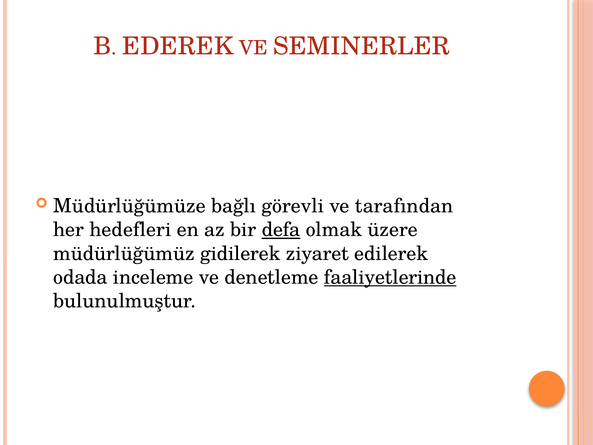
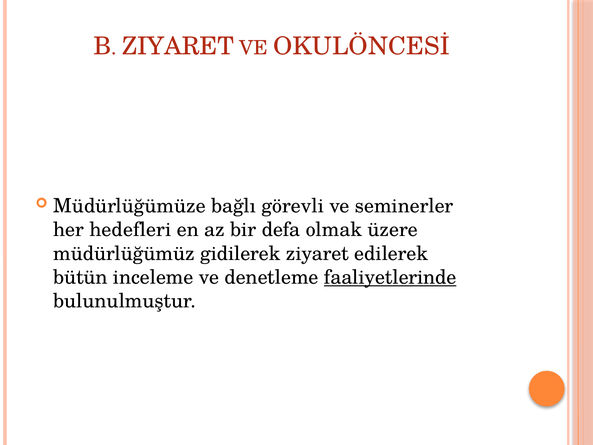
EDEREK at (178, 46): EDEREK -> ZIYARET
SEMINERLER: SEMINERLER -> OKULÖNCESİ
tarafından: tarafından -> seminerler
defa underline: present -> none
odada: odada -> bütün
